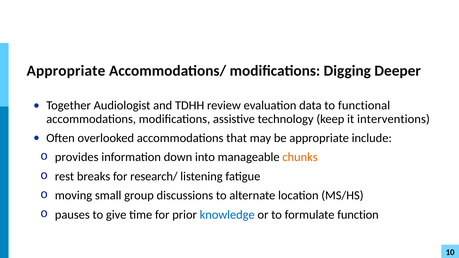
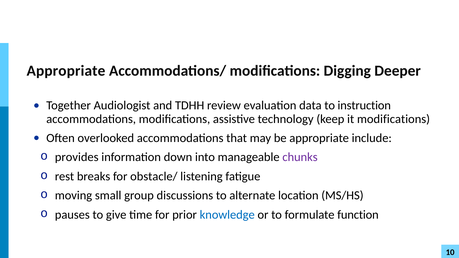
functional: functional -> instruction
it interventions: interventions -> modifications
chunks colour: orange -> purple
research/: research/ -> obstacle/
